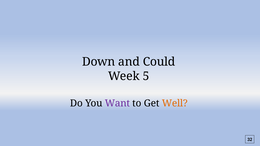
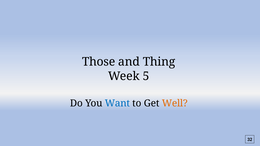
Down: Down -> Those
Could: Could -> Thing
Want colour: purple -> blue
